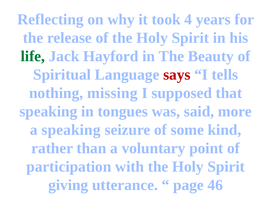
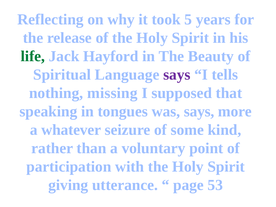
4: 4 -> 5
says at (177, 75) colour: red -> purple
was said: said -> says
a speaking: speaking -> whatever
46: 46 -> 53
